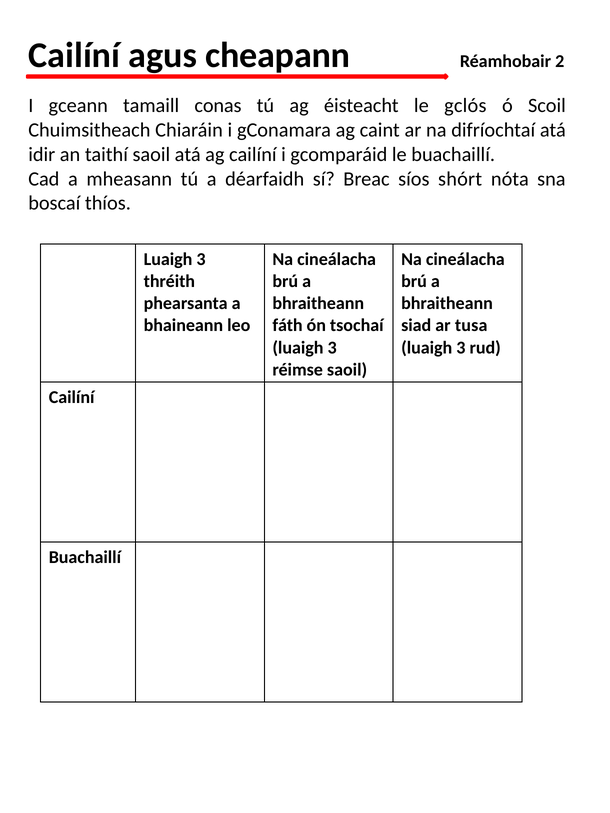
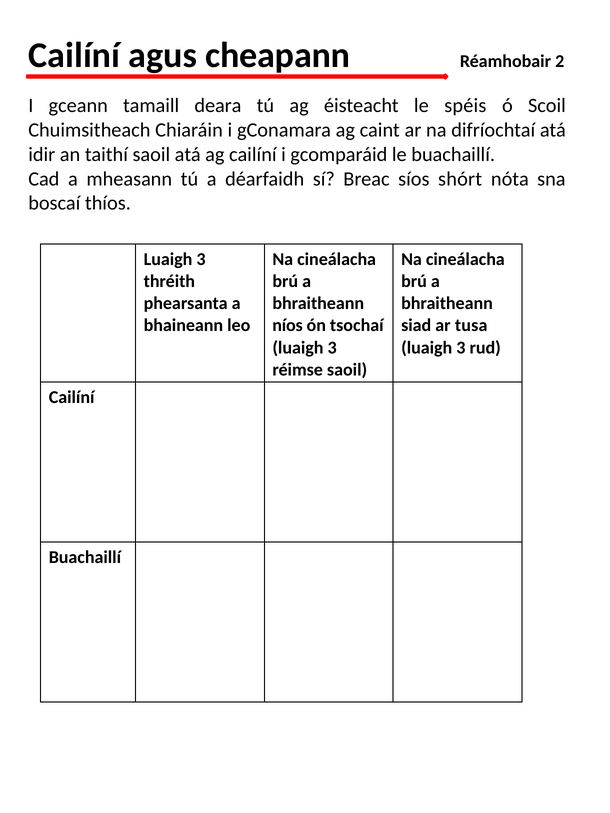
conas: conas -> deara
gclós: gclós -> spéis
fáth: fáth -> níos
